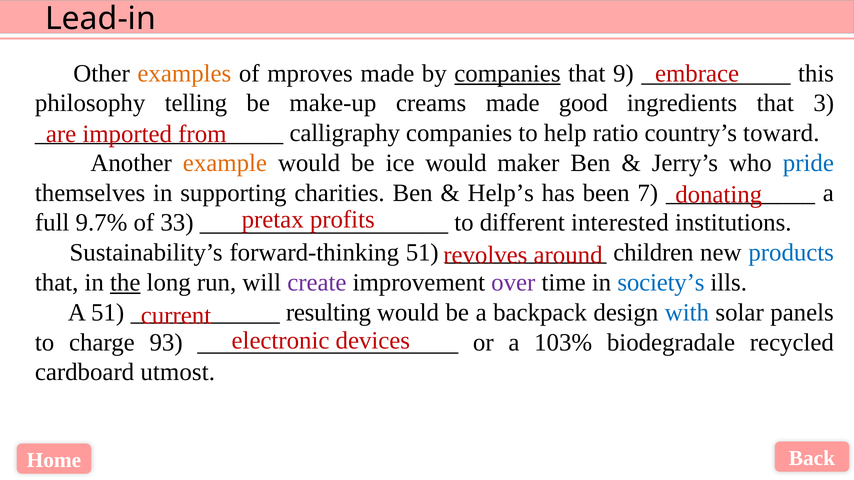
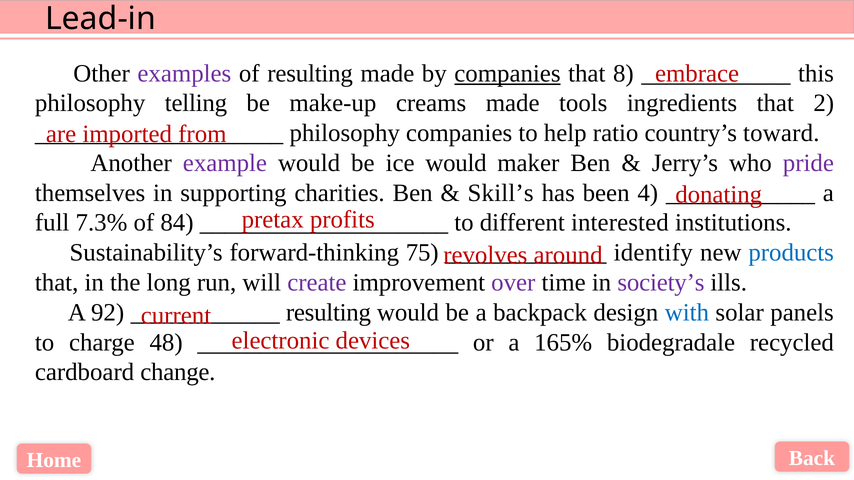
examples colour: orange -> purple
of mproves: mproves -> resulting
9: 9 -> 8
good: good -> tools
3: 3 -> 2
calligraphy at (345, 133): calligraphy -> philosophy
example colour: orange -> purple
pride colour: blue -> purple
Help’s: Help’s -> Skill’s
7: 7 -> 4
9.7%: 9.7% -> 7.3%
33: 33 -> 84
forward-thinking 51: 51 -> 75
children: children -> identify
the underline: present -> none
society’s colour: blue -> purple
A 51: 51 -> 92
93: 93 -> 48
103%: 103% -> 165%
utmost: utmost -> change
